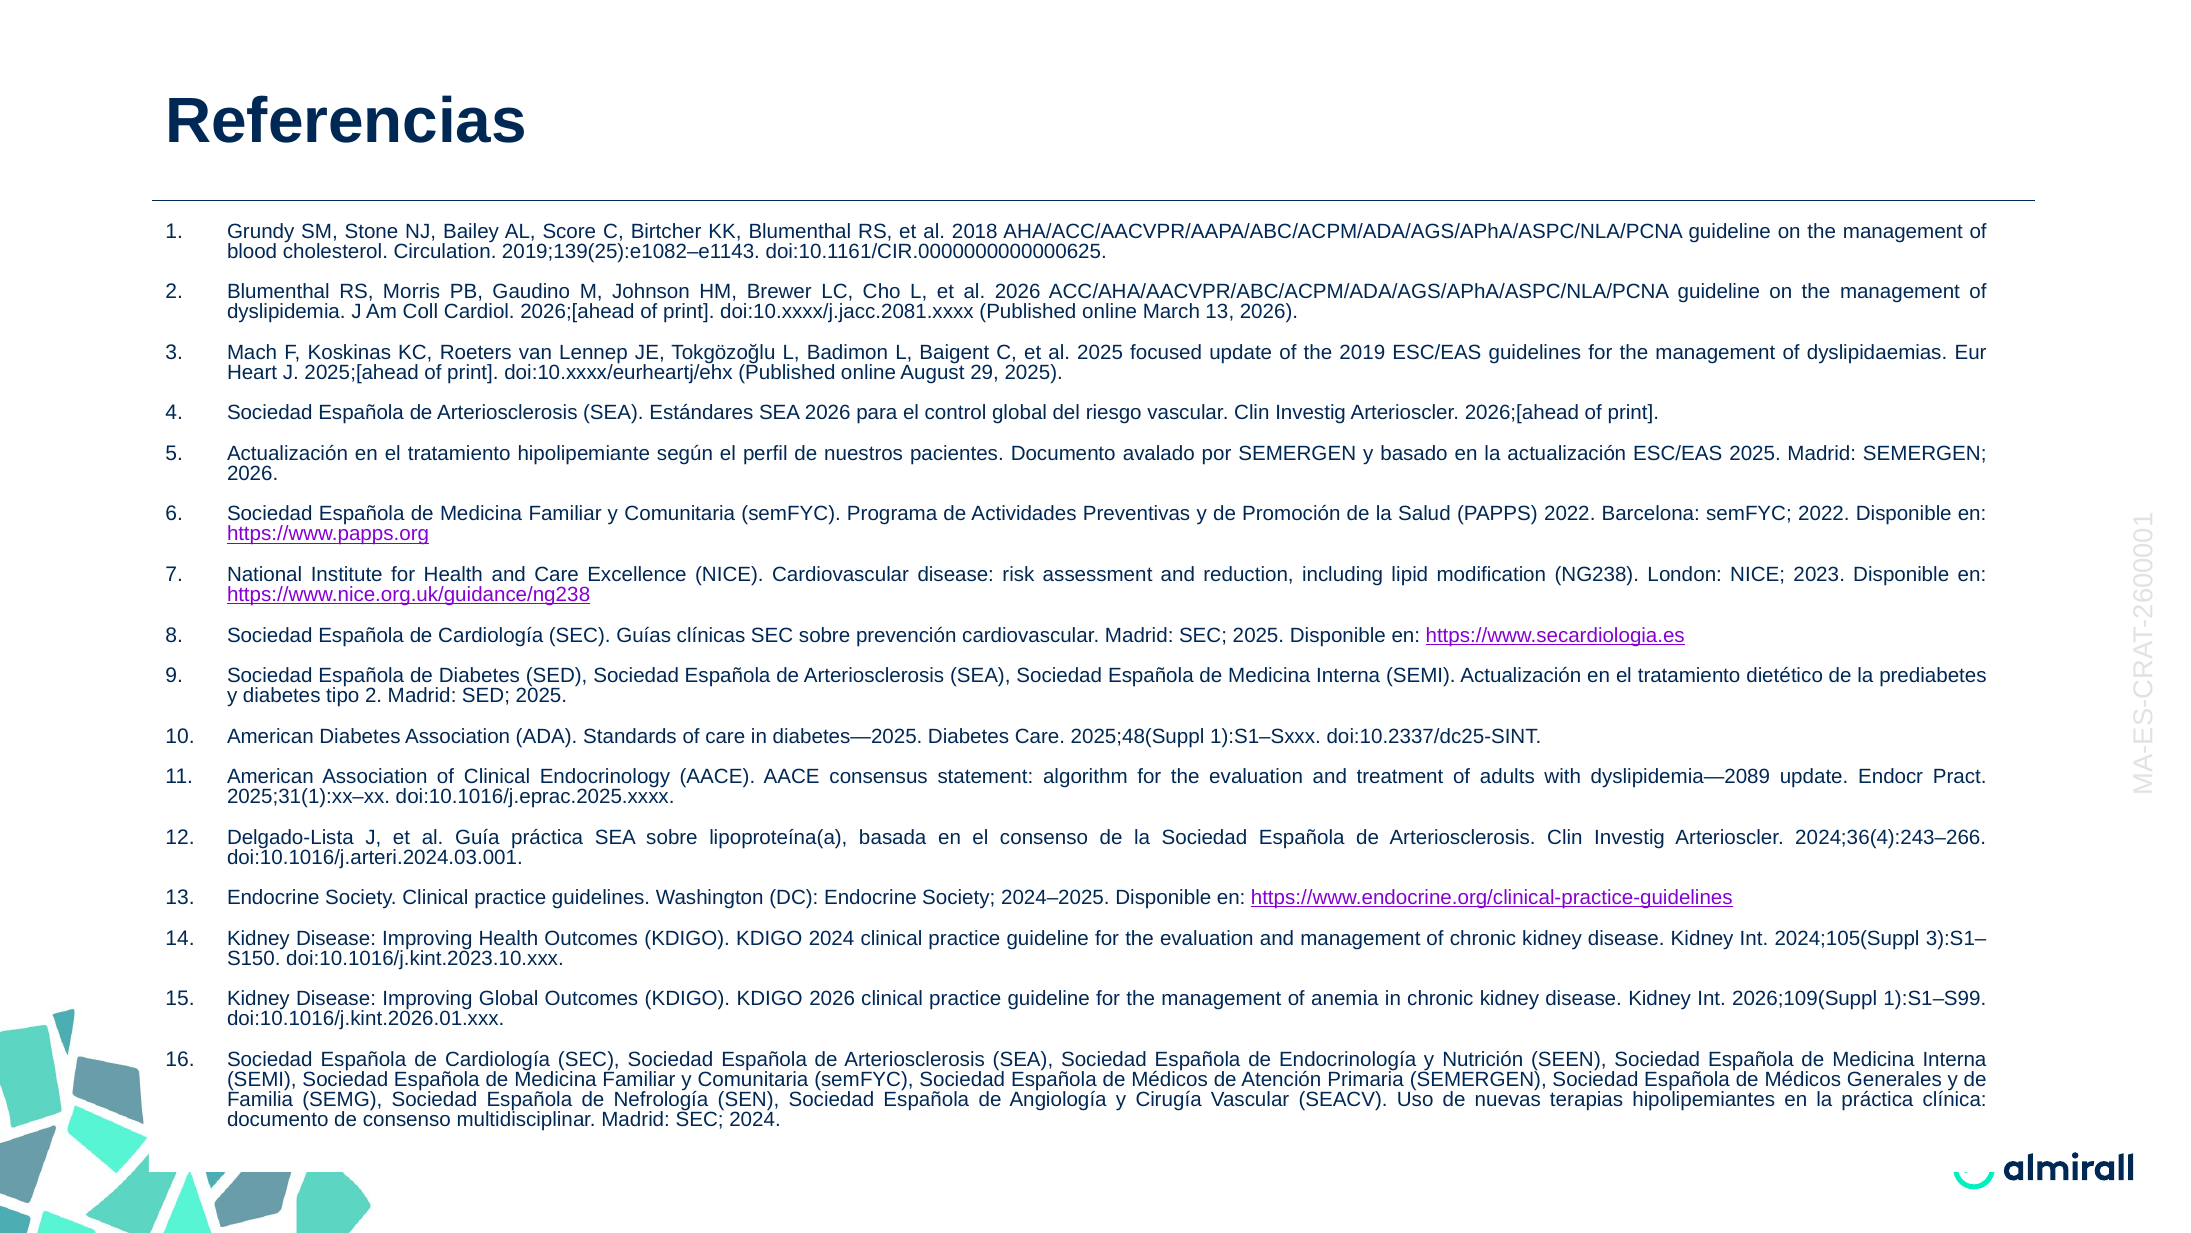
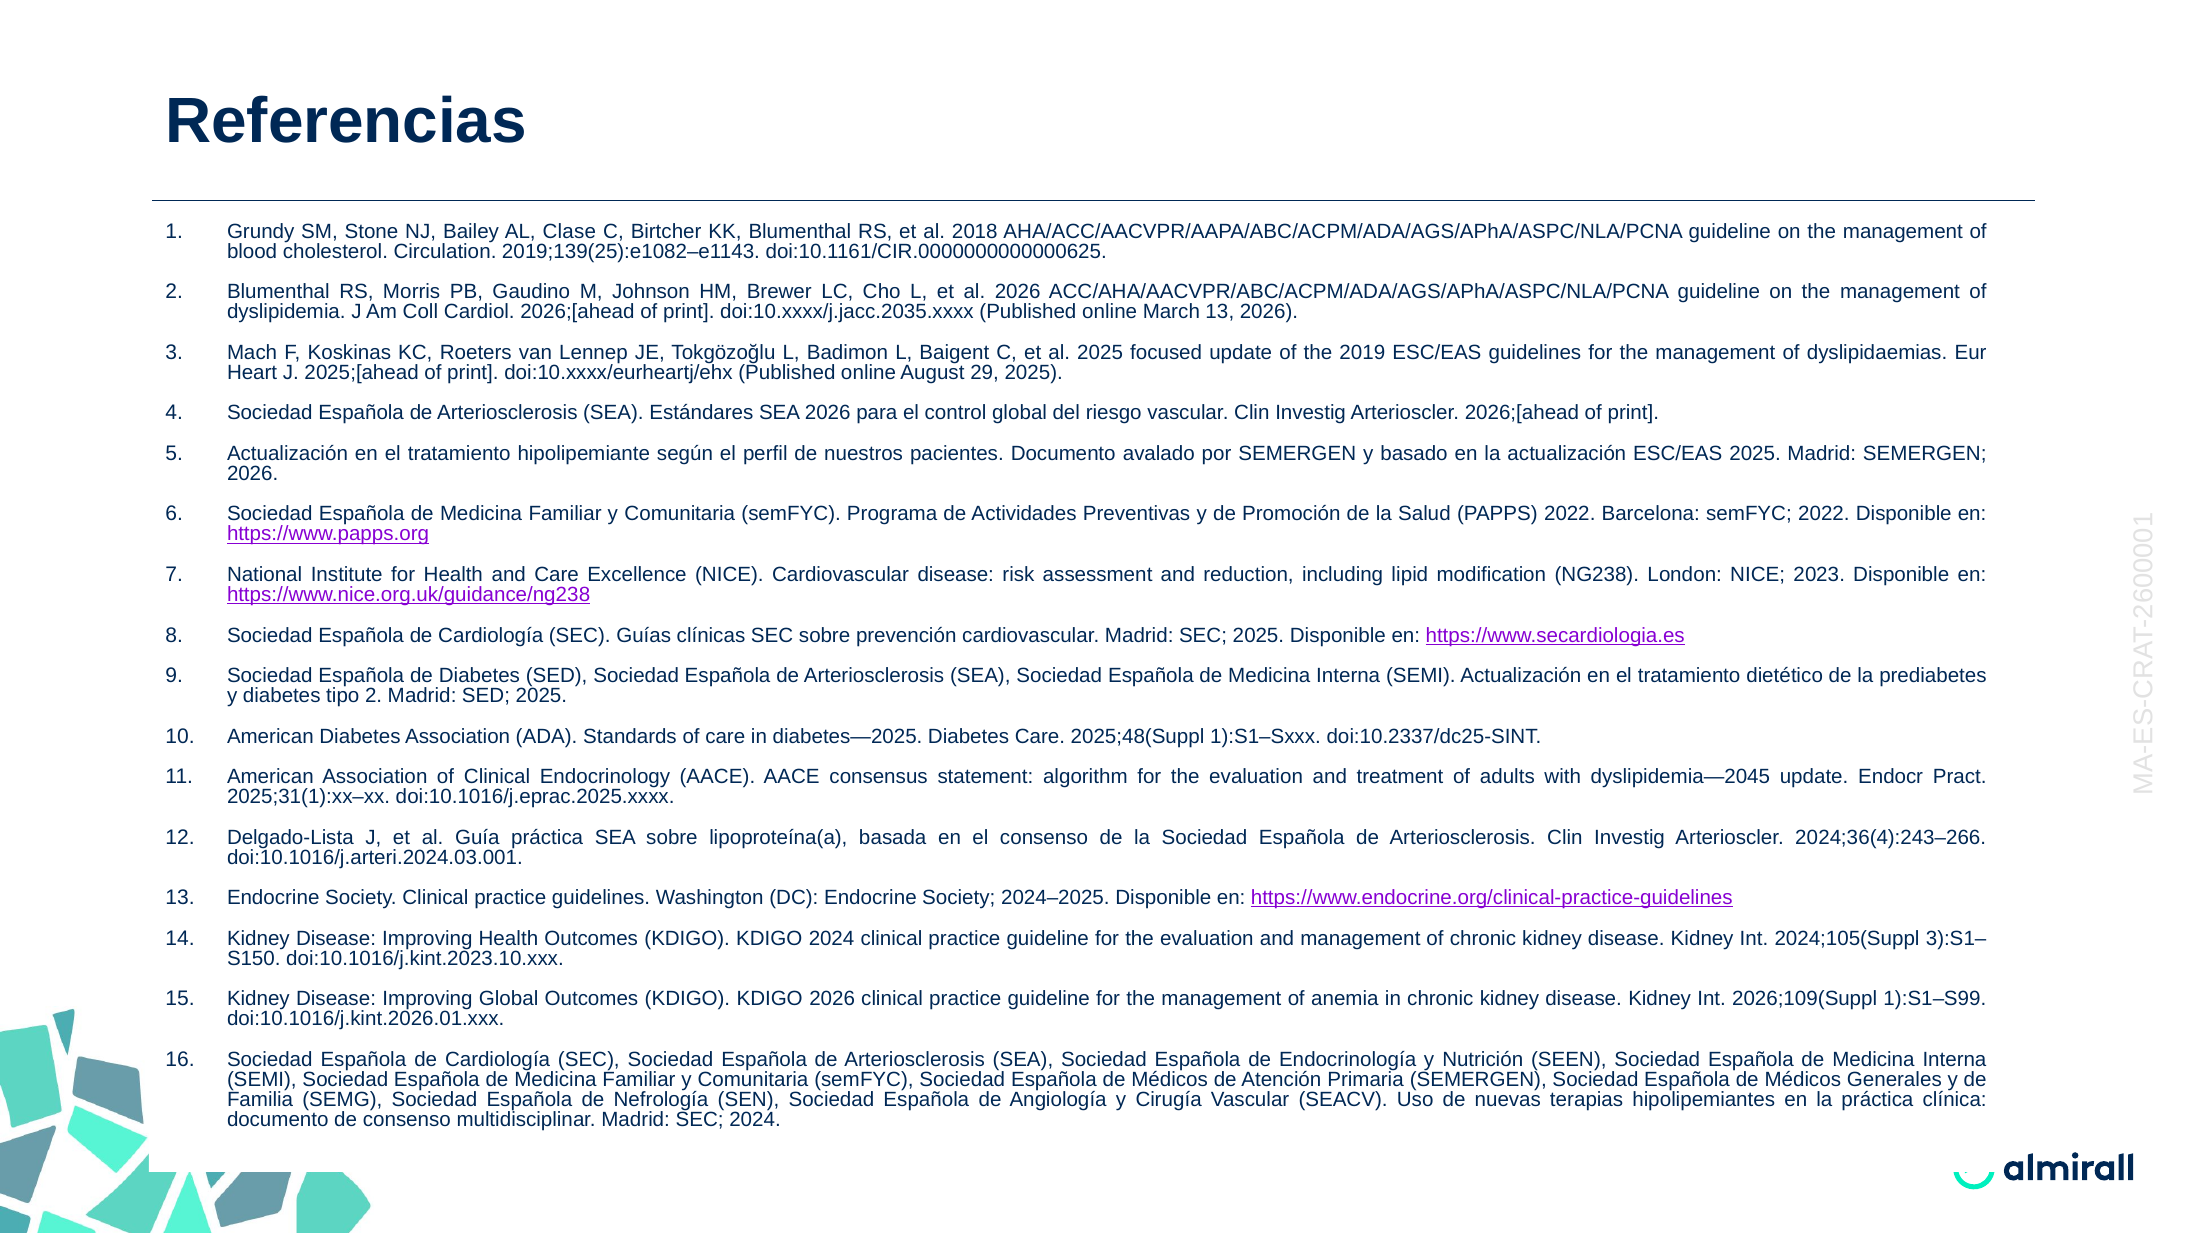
Score: Score -> Clase
doi:10.xxxx/j.jacc.2081.xxxx: doi:10.xxxx/j.jacc.2081.xxxx -> doi:10.xxxx/j.jacc.2035.xxxx
dyslipidemia—2089: dyslipidemia—2089 -> dyslipidemia—2045
